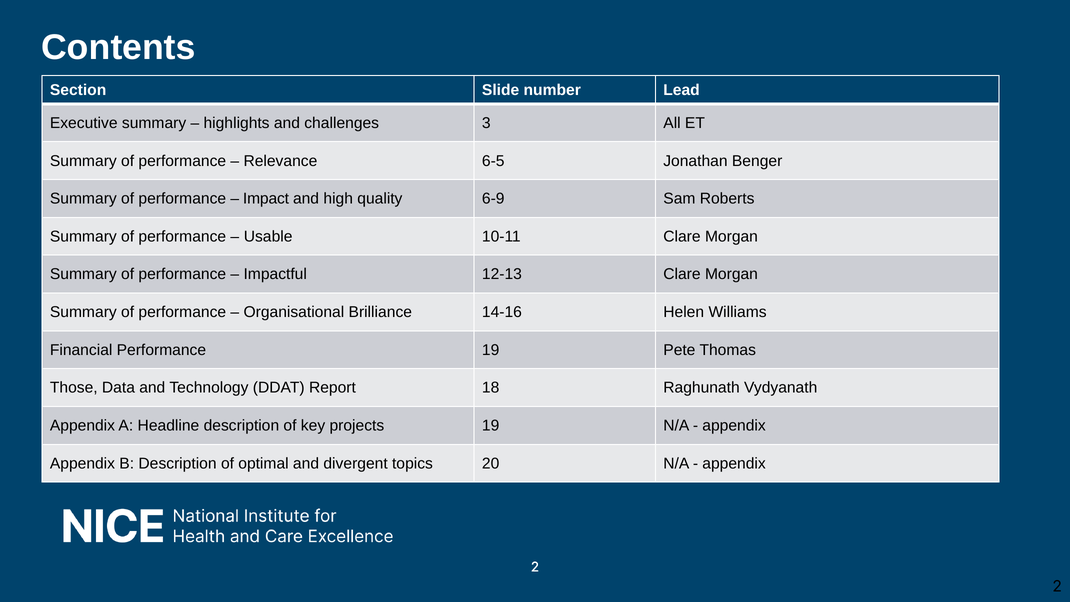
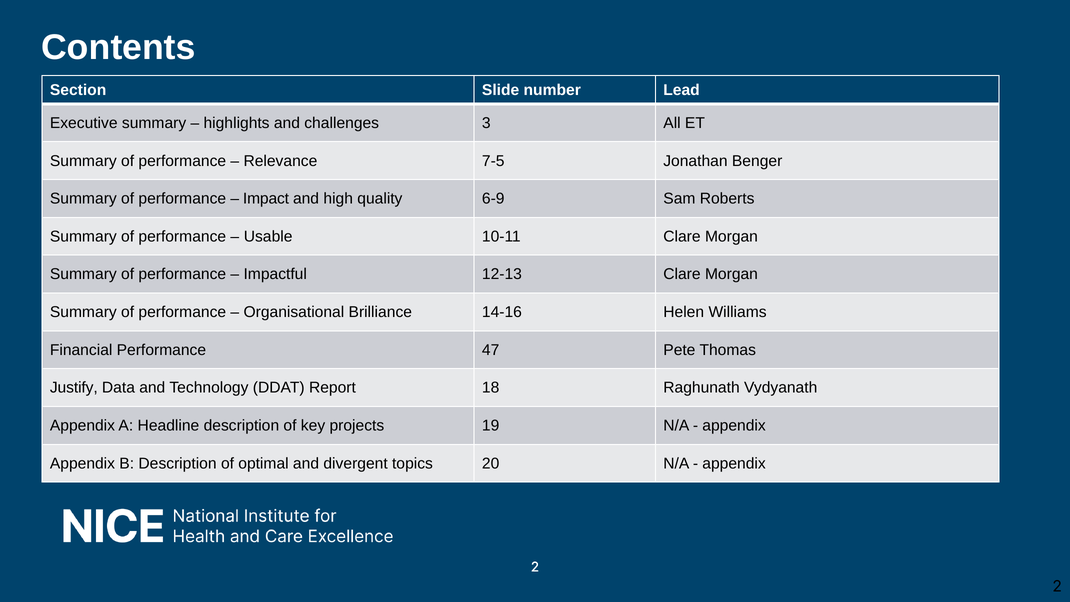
6-5: 6-5 -> 7-5
Performance 19: 19 -> 47
Those: Those -> Justify
